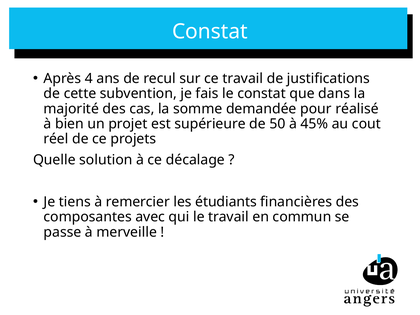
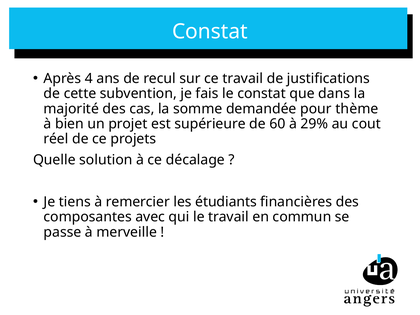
réalisé: réalisé -> thème
50: 50 -> 60
45%: 45% -> 29%
